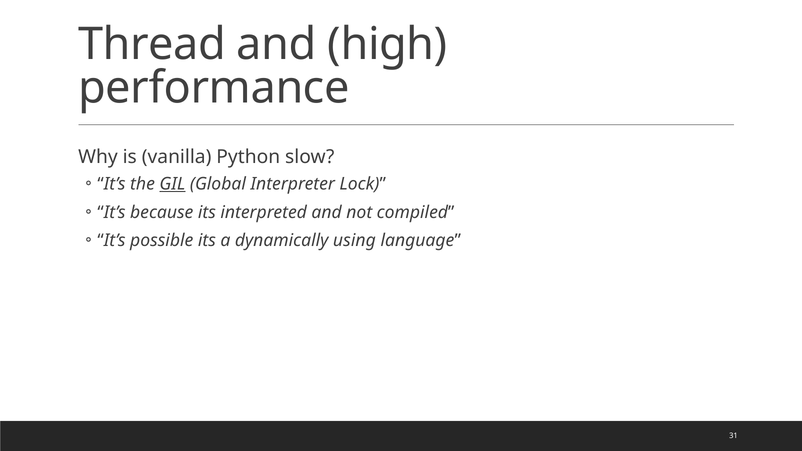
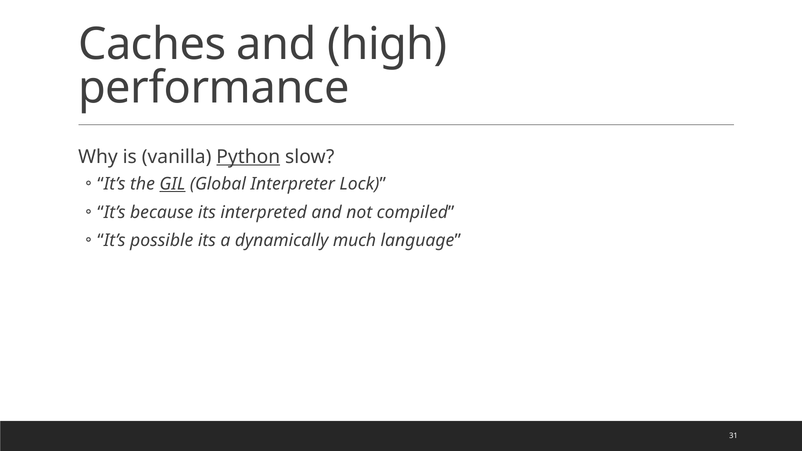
Thread: Thread -> Caches
Python underline: none -> present
using: using -> much
